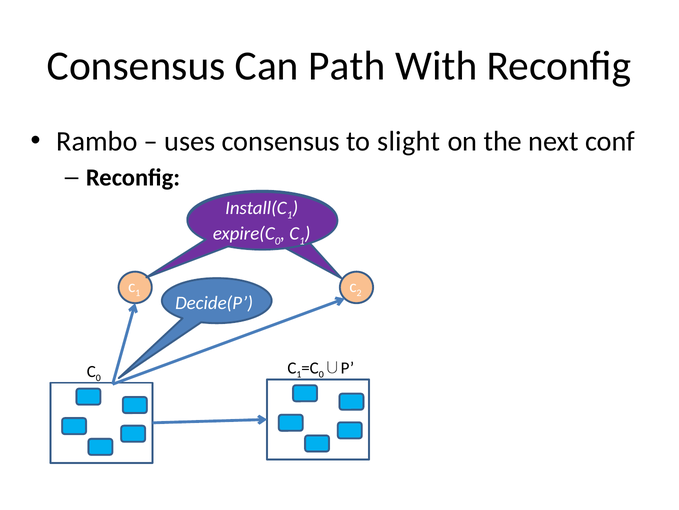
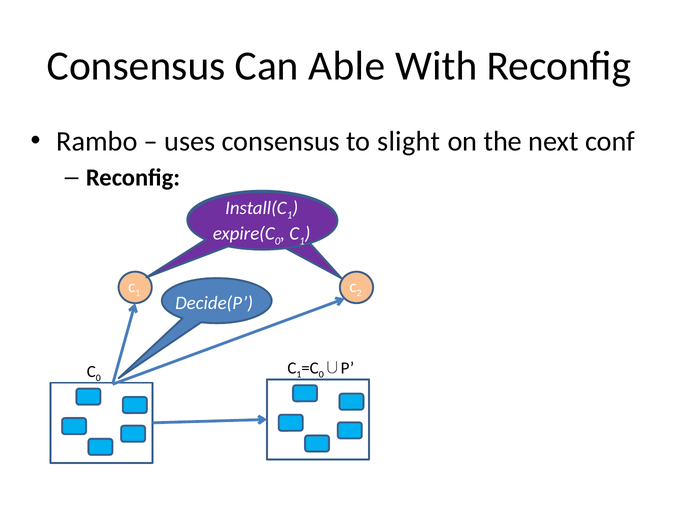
Path: Path -> Able
